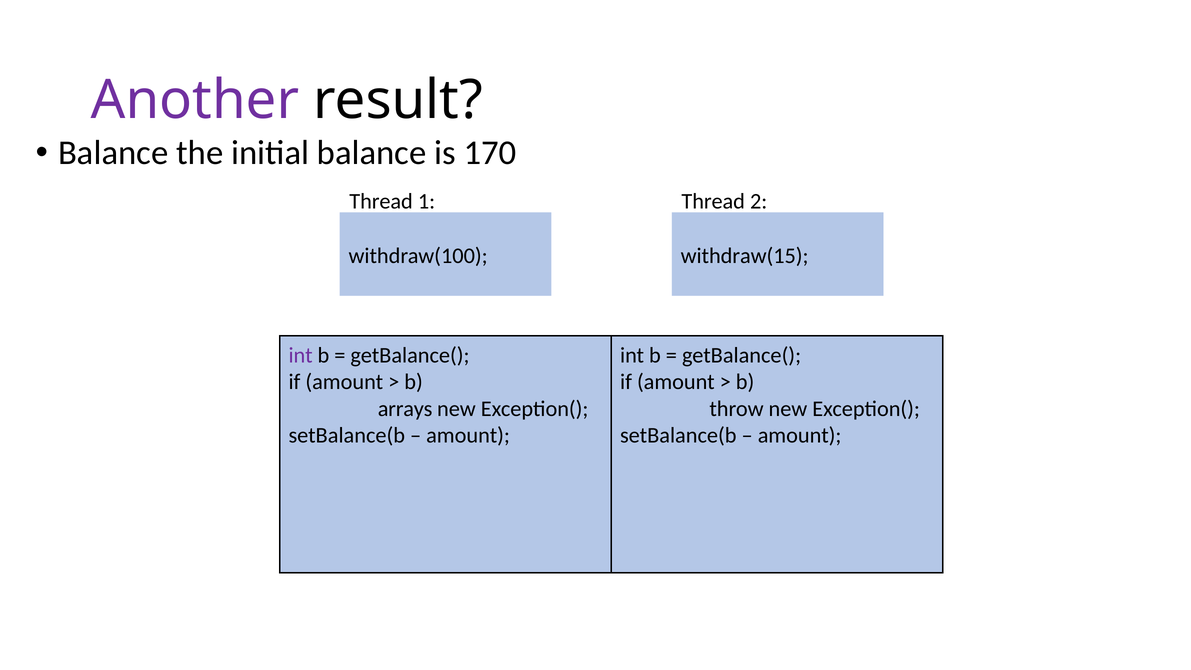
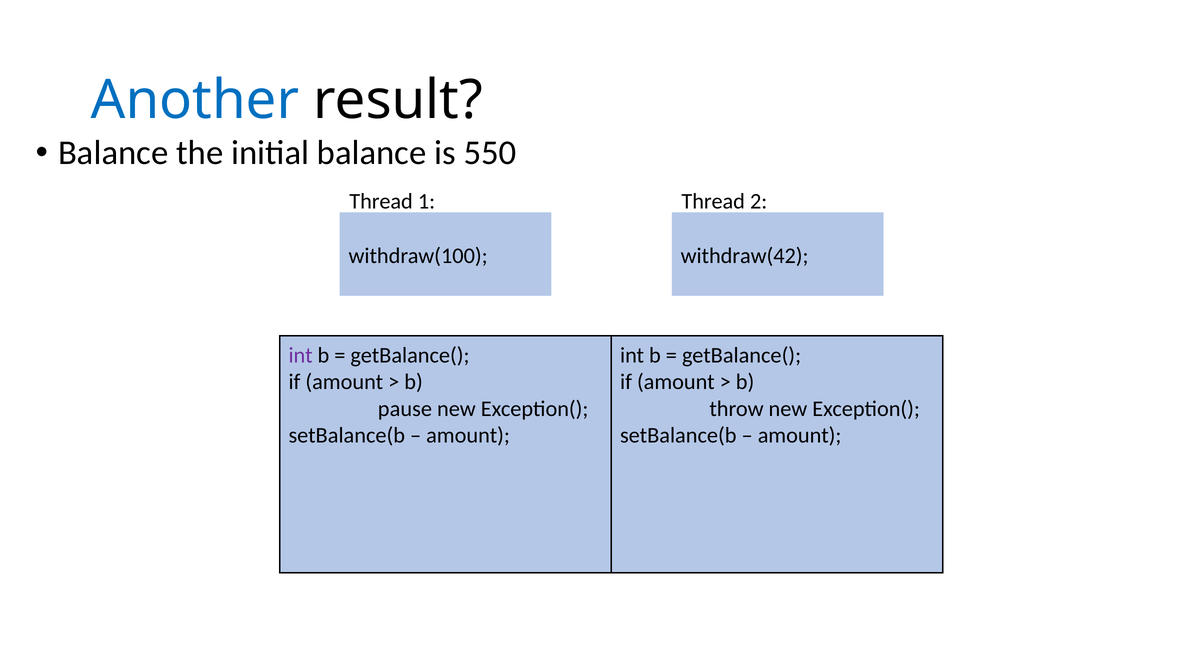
Another colour: purple -> blue
170: 170 -> 550
withdraw(15: withdraw(15 -> withdraw(42
arrays: arrays -> pause
